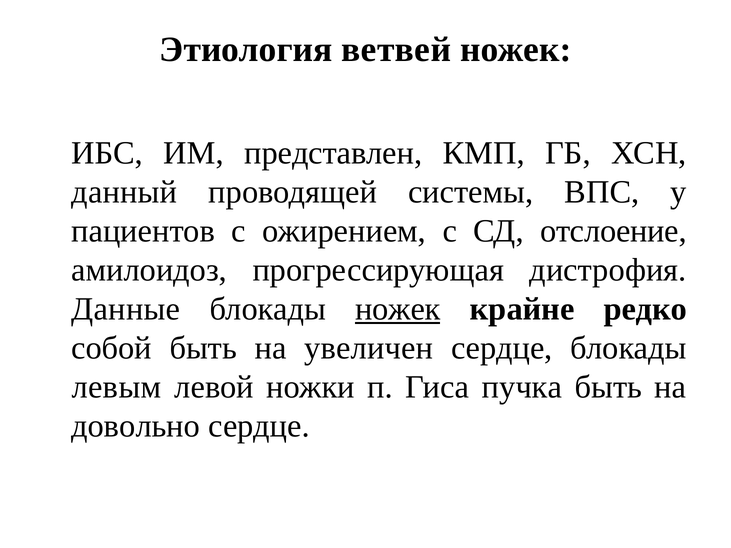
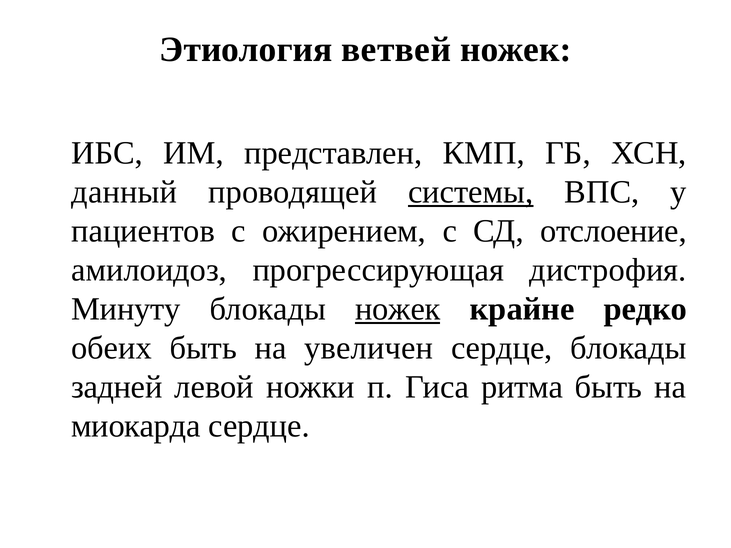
системы underline: none -> present
Данные: Данные -> Минуту
собой: собой -> обеих
левым: левым -> задней
пучка: пучка -> ритма
довольно: довольно -> миокарда
